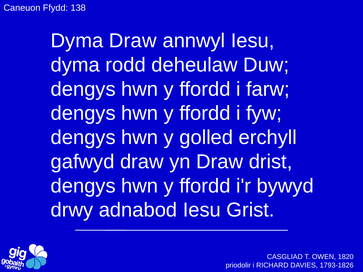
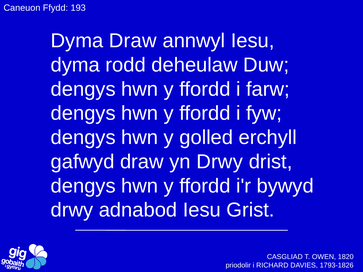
138: 138 -> 193
yn Draw: Draw -> Drwy
